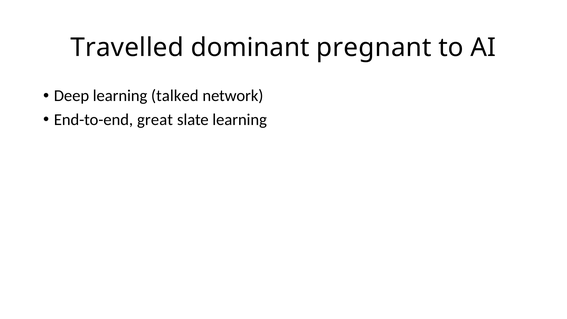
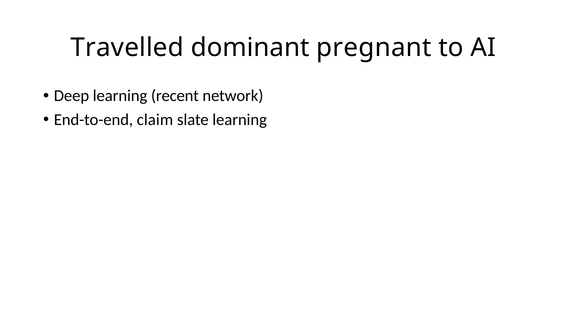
talked: talked -> recent
great: great -> claim
